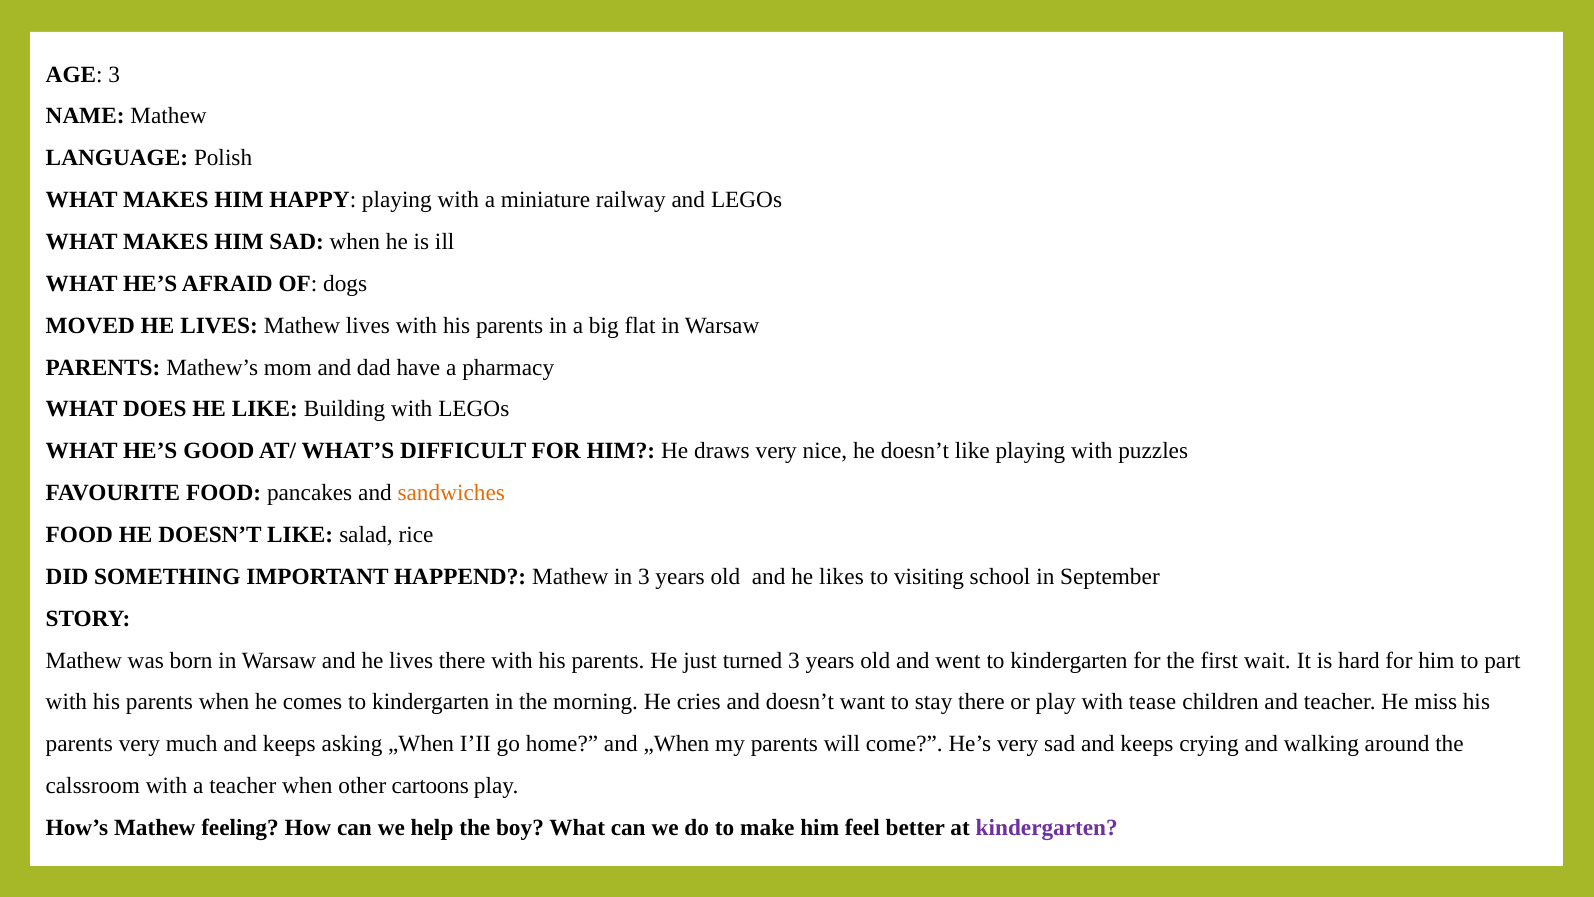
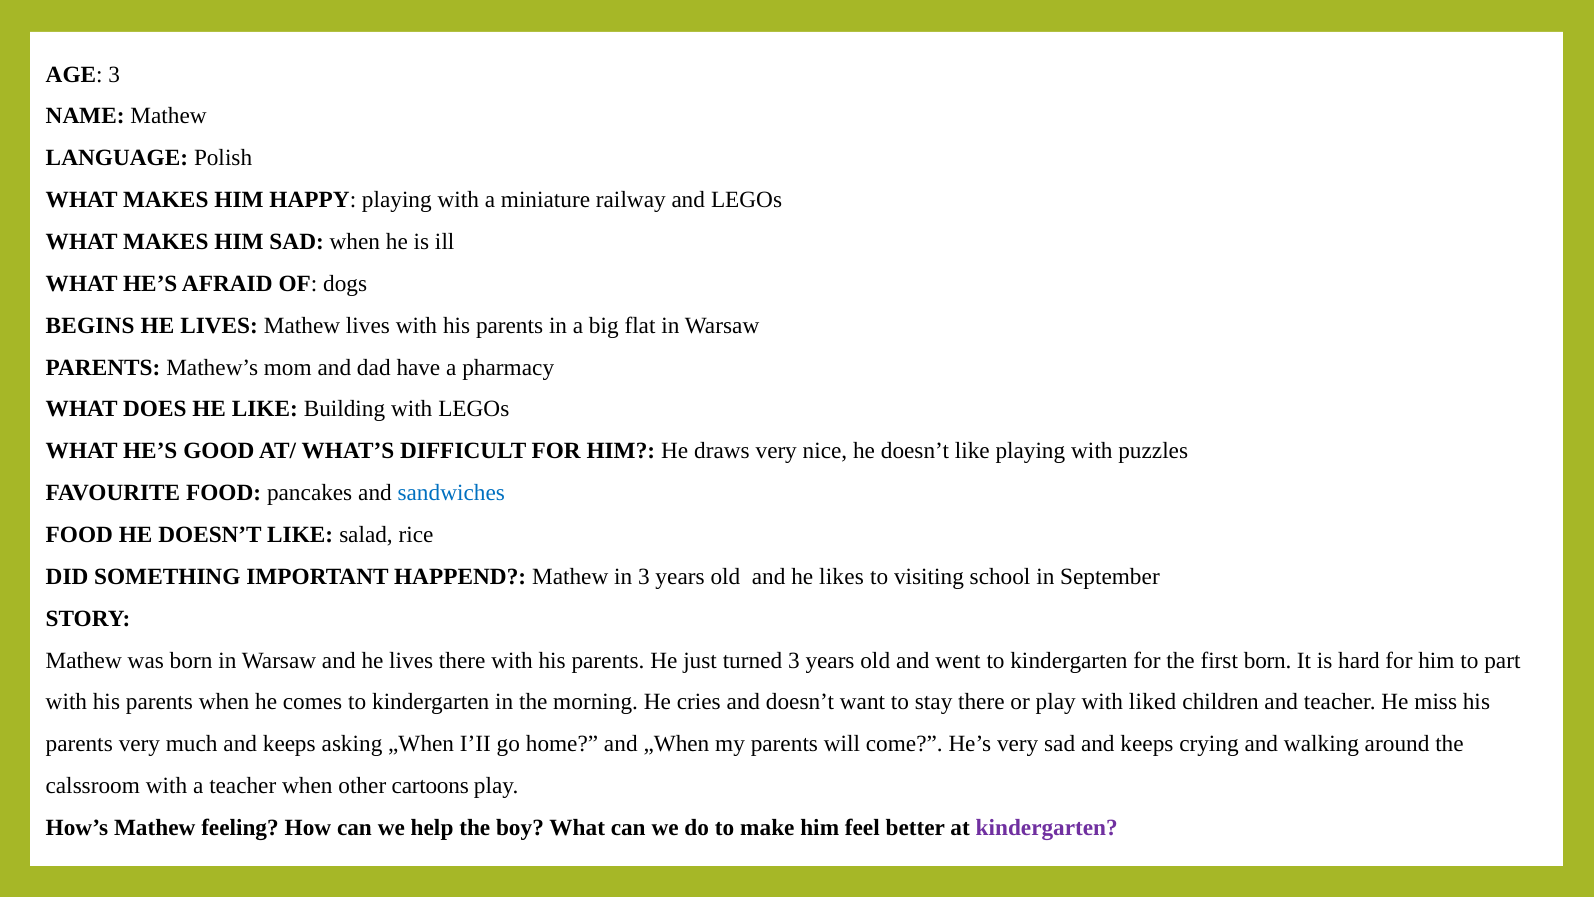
MOVED: MOVED -> BEGINS
sandwiches colour: orange -> blue
first wait: wait -> born
tease: tease -> liked
